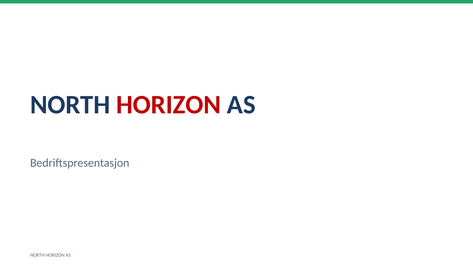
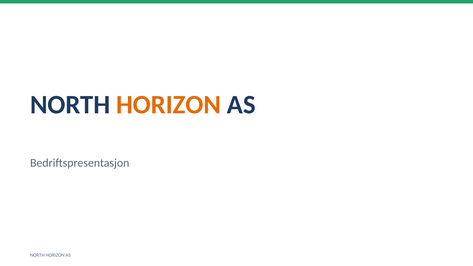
HORIZON at (169, 105) colour: red -> orange
